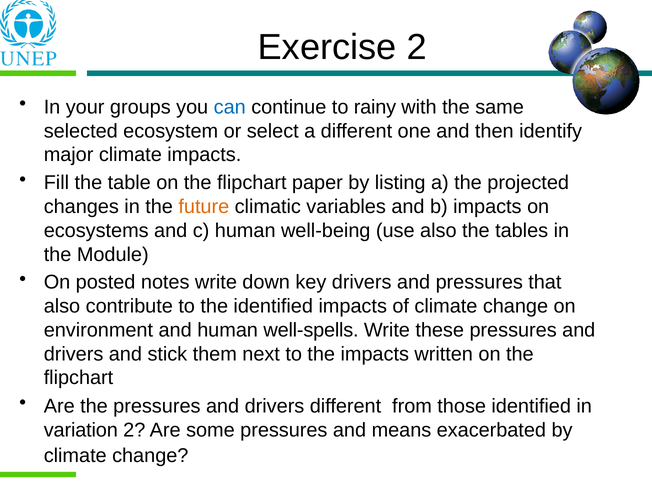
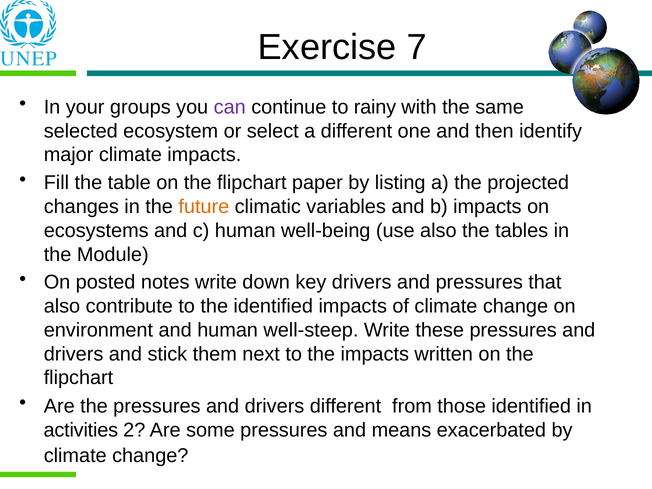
Exercise 2: 2 -> 7
can colour: blue -> purple
well-spells: well-spells -> well-steep
variation: variation -> activities
